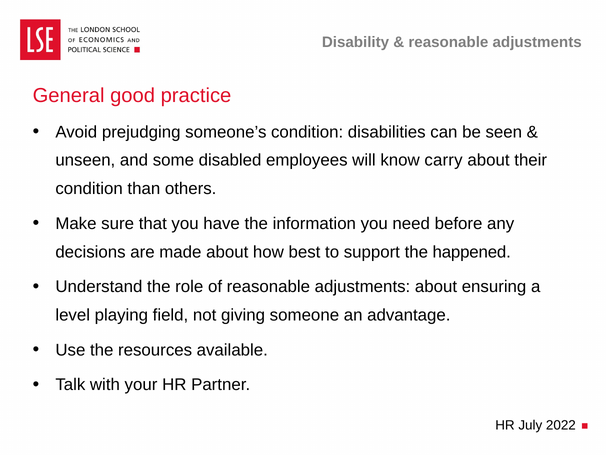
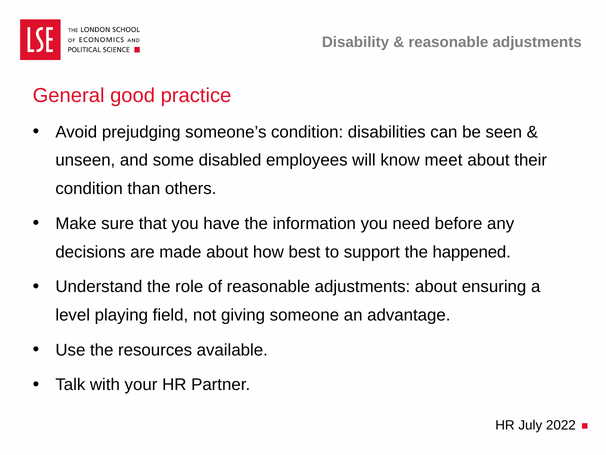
carry: carry -> meet
